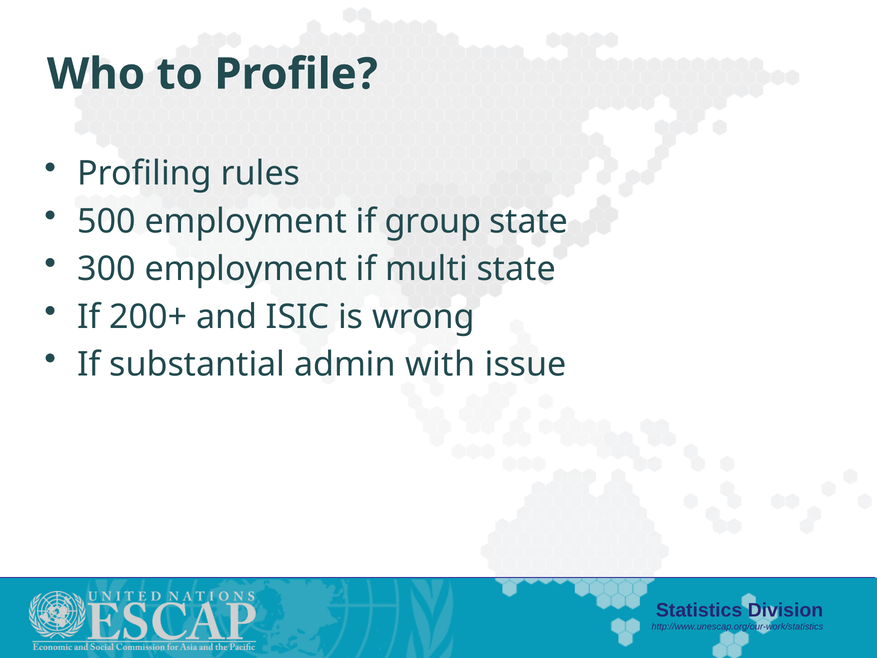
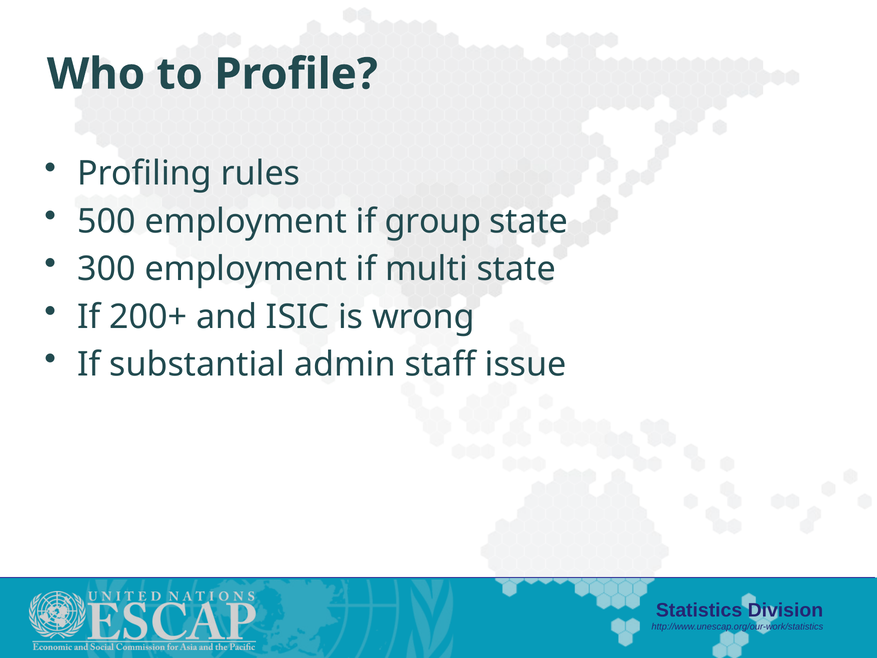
with: with -> staff
